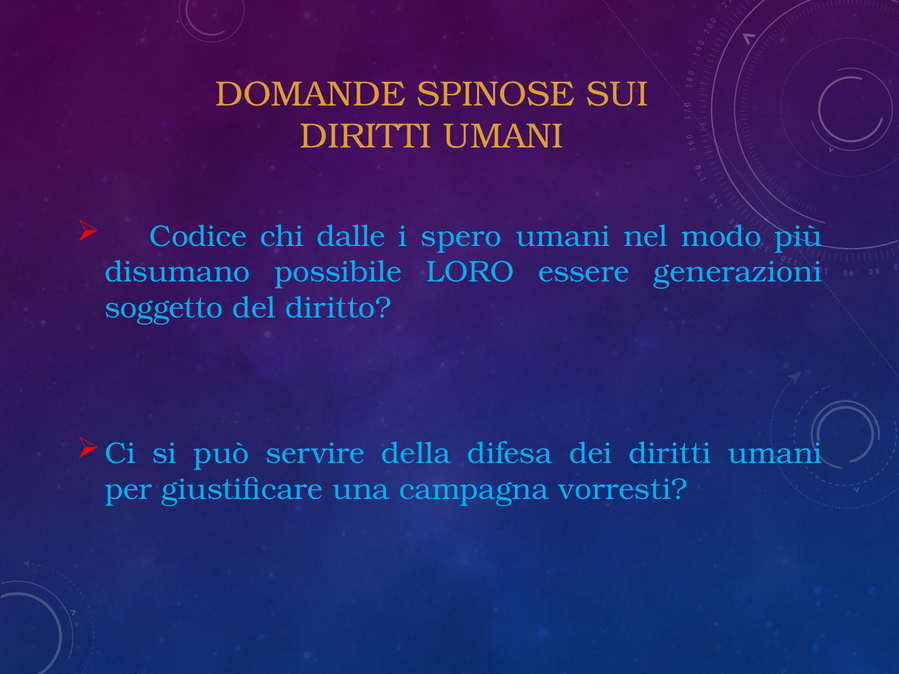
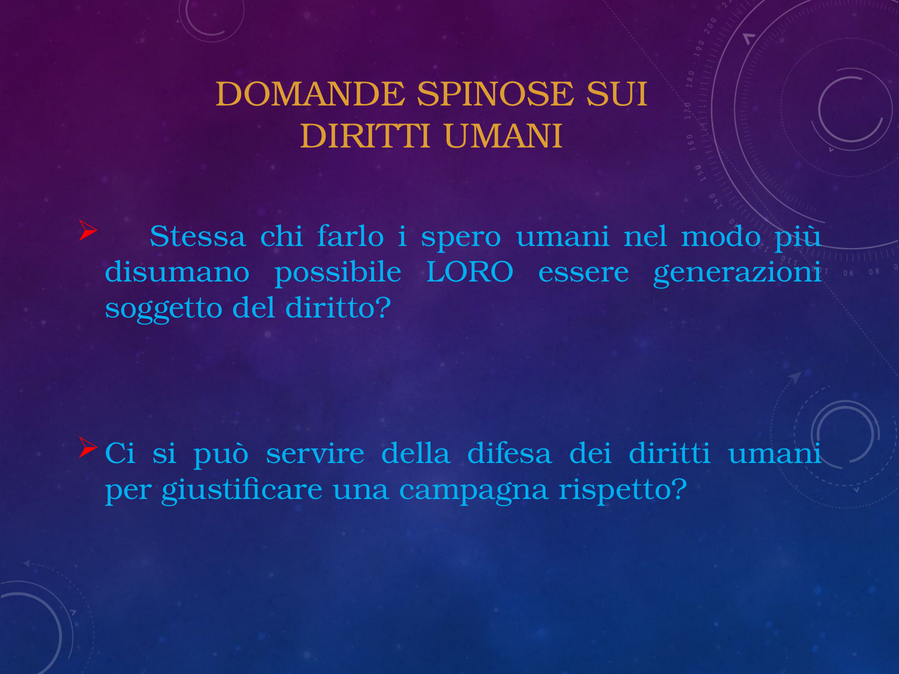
Codice: Codice -> Stessa
dalle: dalle -> farlo
vorresti: vorresti -> rispetto
